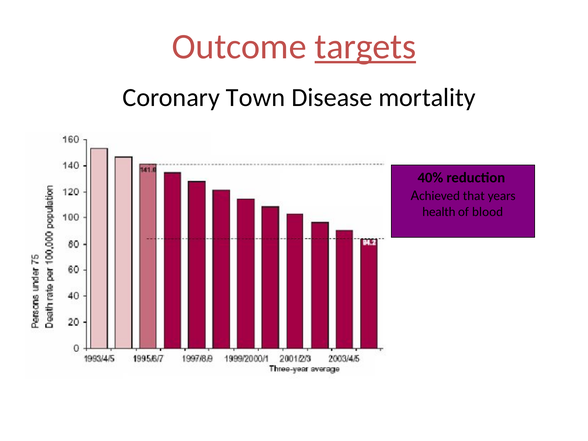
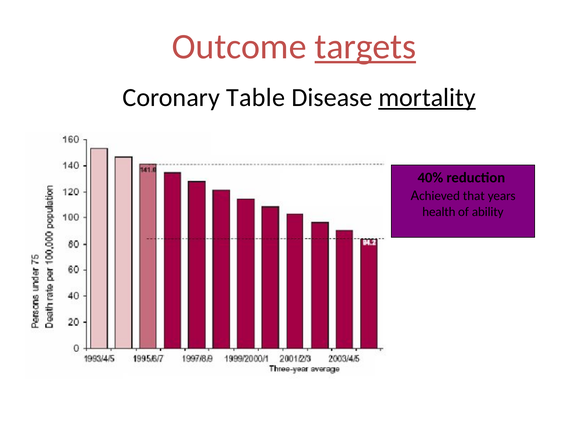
Town: Town -> Table
mortality underline: none -> present
blood: blood -> ability
